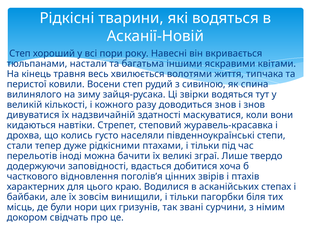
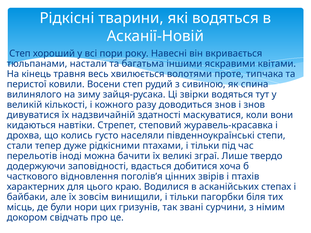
життя: життя -> проте
